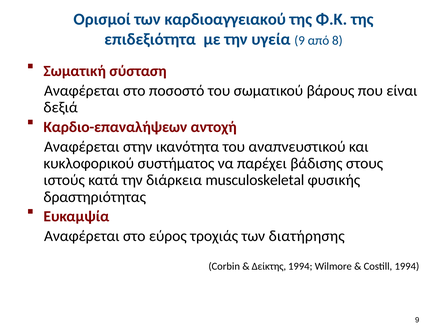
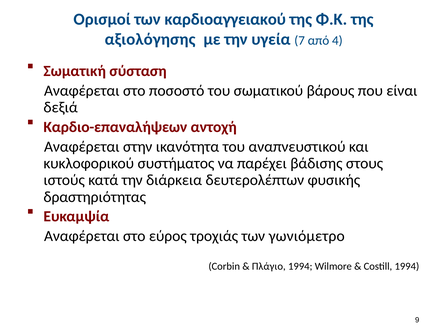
επιδεξιότητα: επιδεξιότητα -> αξιολόγησης
υγεία 9: 9 -> 7
8: 8 -> 4
musculoskeletal: musculoskeletal -> δευτερολέπτων
διατήρησης: διατήρησης -> γωνιόμετρο
Δείκτης: Δείκτης -> Πλάγιο
